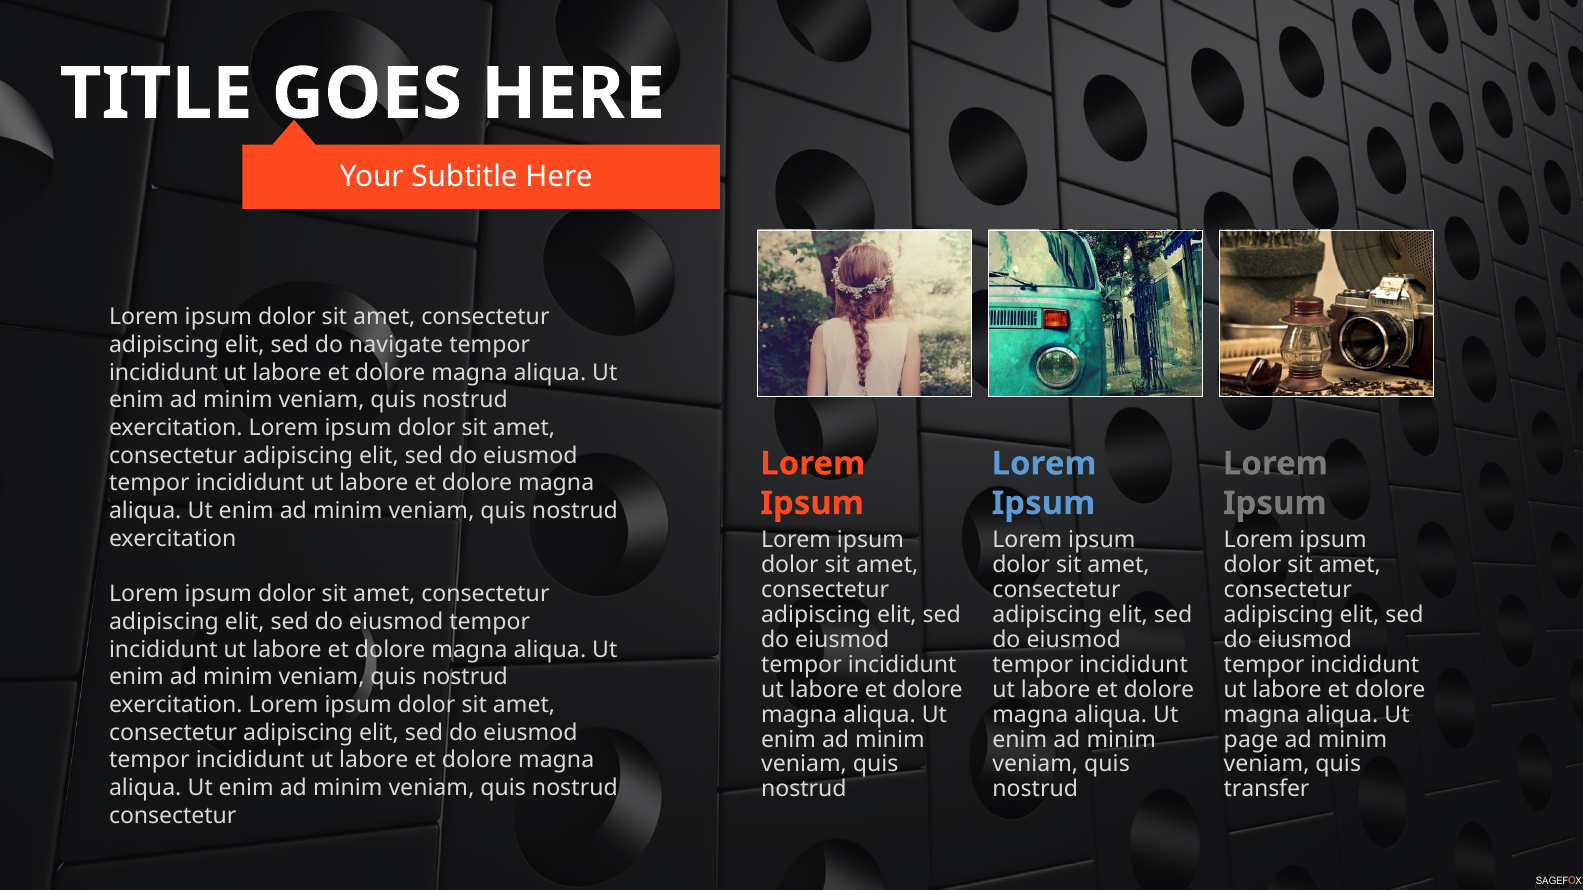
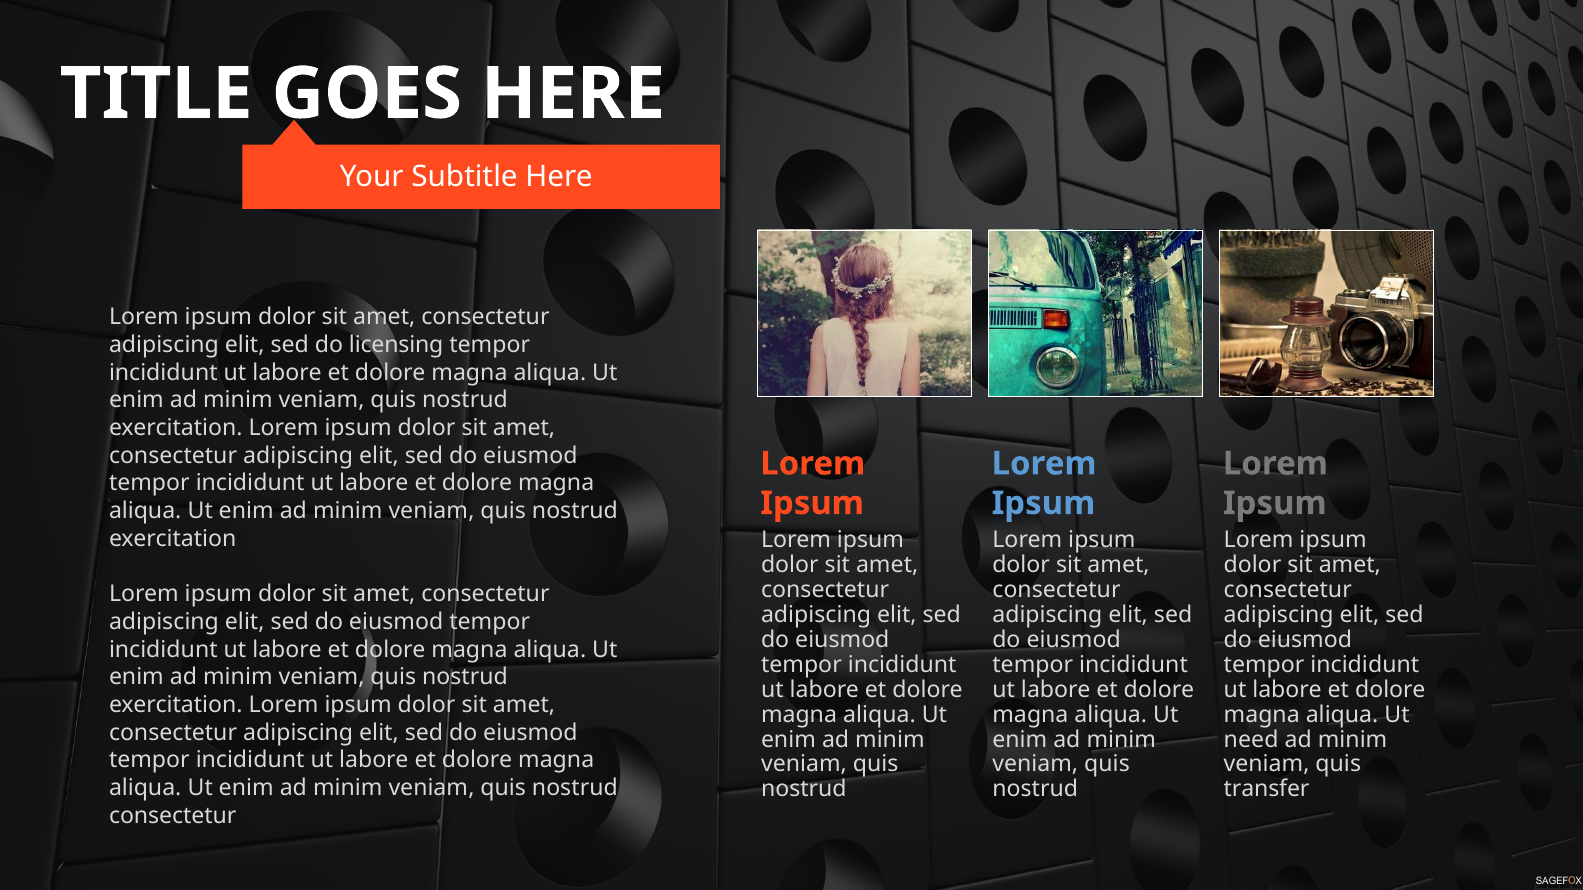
navigate: navigate -> licensing
page: page -> need
